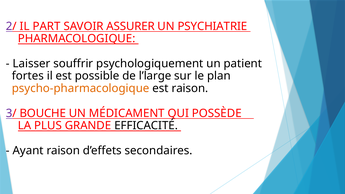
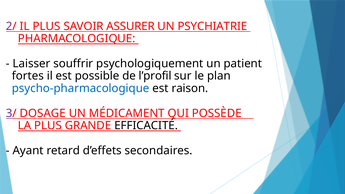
IL PART: PART -> PLUS
l’large: l’large -> l’profil
psycho-pharmacologique colour: orange -> blue
BOUCHE: BOUCHE -> DOSAGE
Ayant raison: raison -> retard
